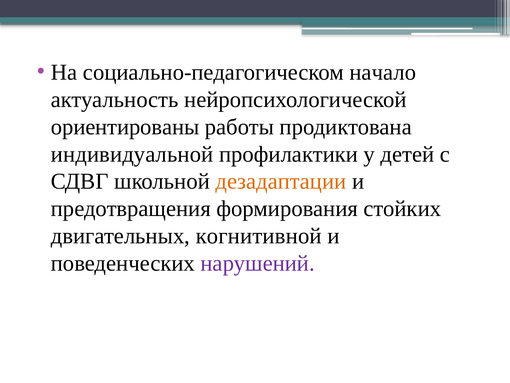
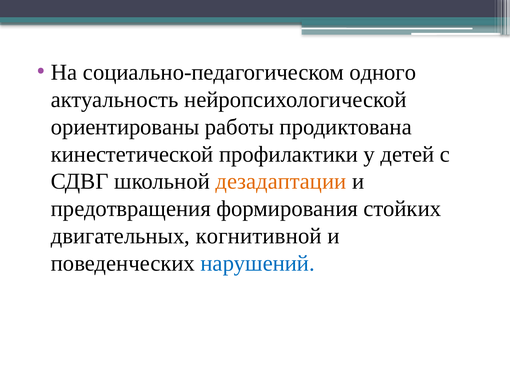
начало: начало -> одного
индивидуальной: индивидуальной -> кинестетической
нарушений colour: purple -> blue
